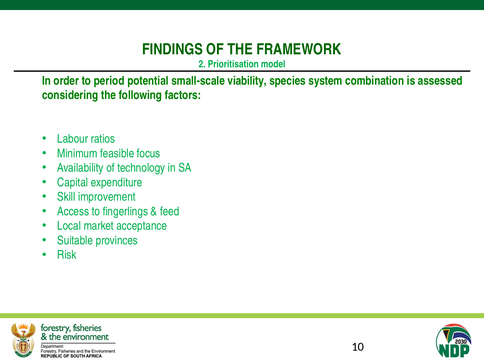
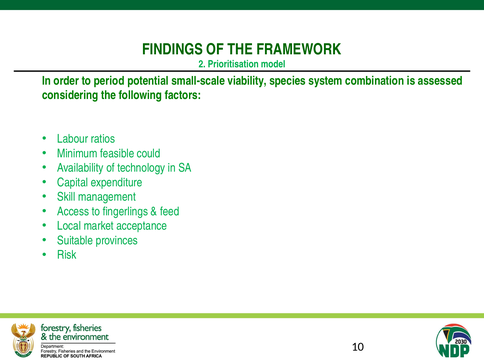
focus: focus -> could
improvement: improvement -> management
